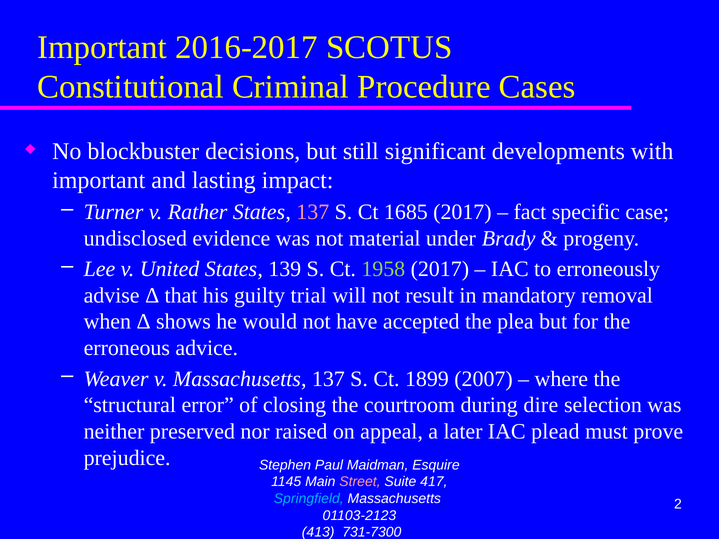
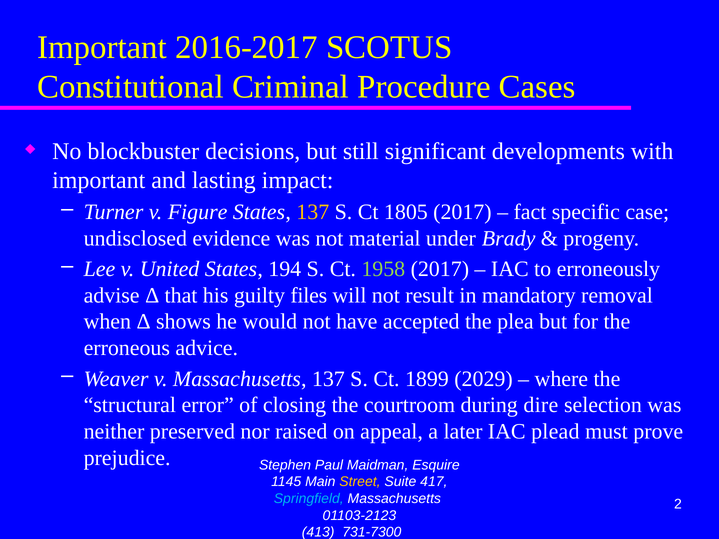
Rather: Rather -> Figure
137 at (313, 212) colour: pink -> yellow
1685: 1685 -> 1805
139: 139 -> 194
trial: trial -> files
2007: 2007 -> 2029
Street colour: pink -> yellow
